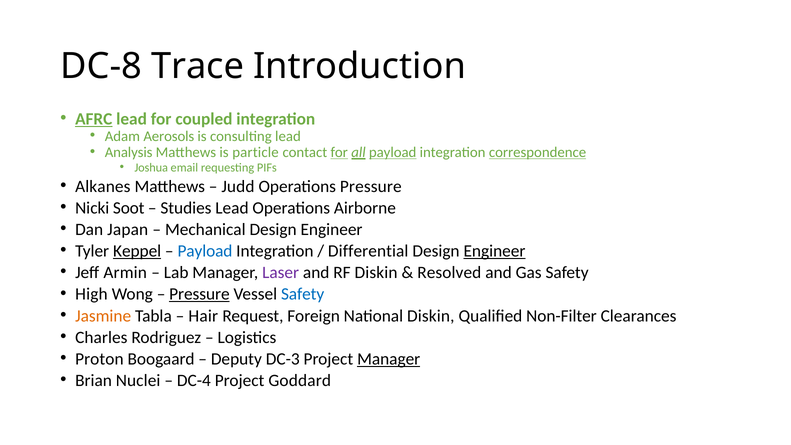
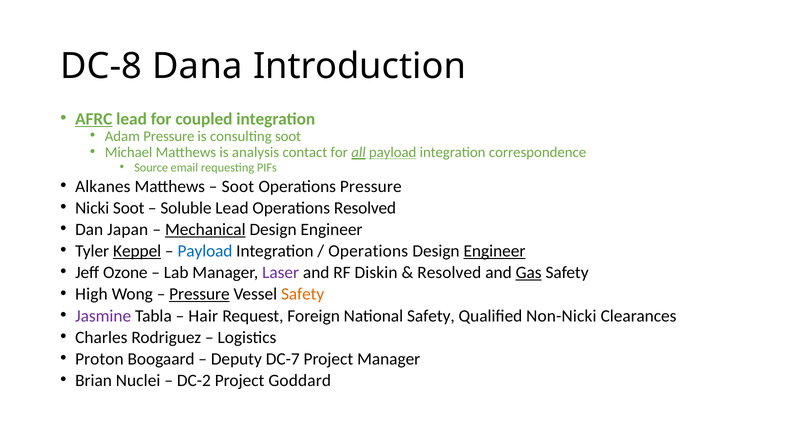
Trace: Trace -> Dana
Adam Aerosols: Aerosols -> Pressure
consulting lead: lead -> soot
Analysis: Analysis -> Michael
particle: particle -> analysis
for at (339, 152) underline: present -> none
correspondence underline: present -> none
Joshua: Joshua -> Source
Judd at (238, 187): Judd -> Soot
Studies: Studies -> Soluble
Operations Airborne: Airborne -> Resolved
Mechanical underline: none -> present
Differential at (368, 251): Differential -> Operations
Armin: Armin -> Ozone
Gas underline: none -> present
Safety at (303, 294) colour: blue -> orange
Jasmine colour: orange -> purple
National Diskin: Diskin -> Safety
Non-Filter: Non-Filter -> Non-Nicki
DC-3: DC-3 -> DC-7
Manager at (389, 359) underline: present -> none
DC-4: DC-4 -> DC-2
